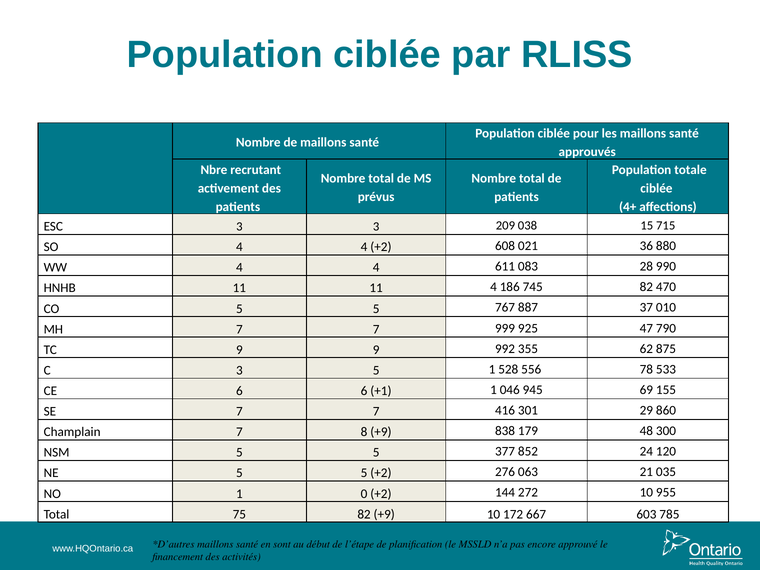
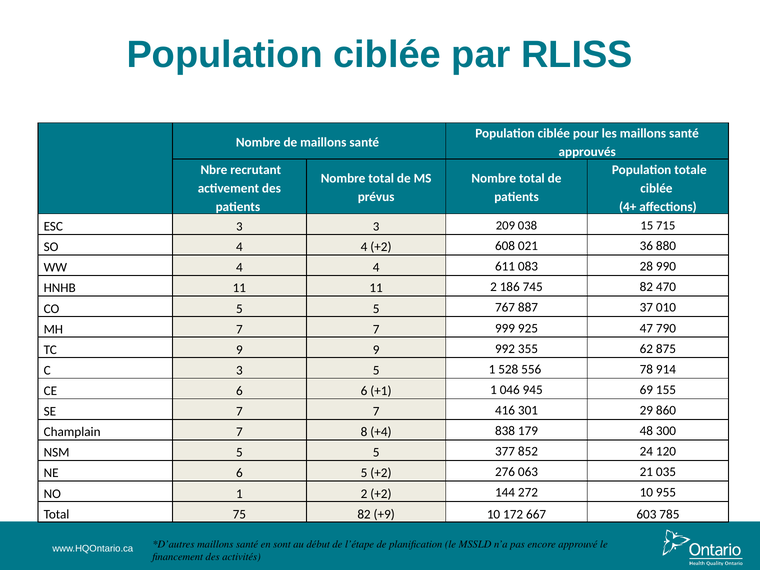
11 4: 4 -> 2
533: 533 -> 914
8 +9: +9 -> +4
NE 5: 5 -> 6
1 0: 0 -> 2
